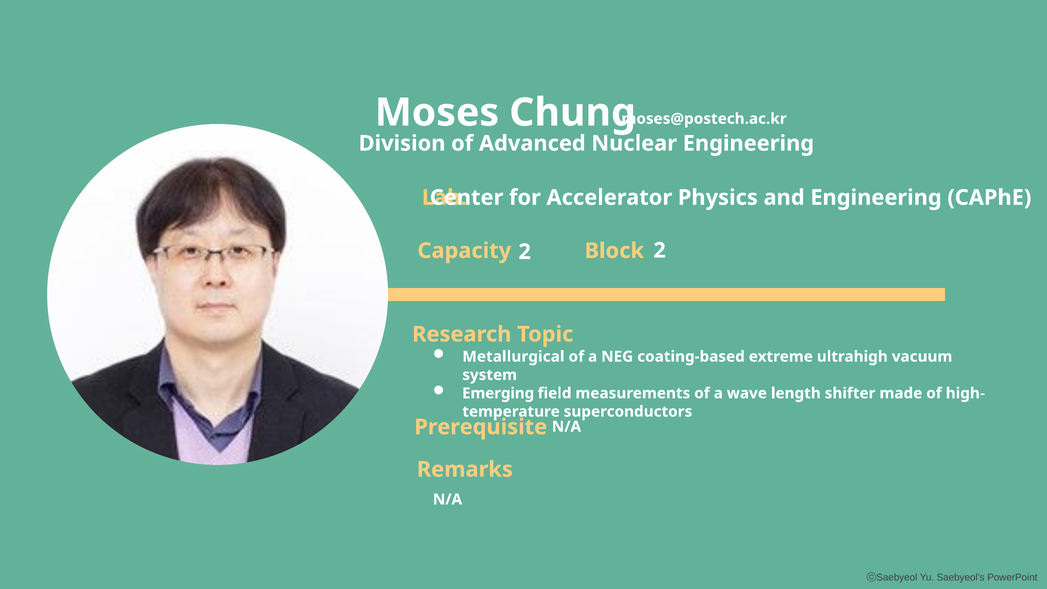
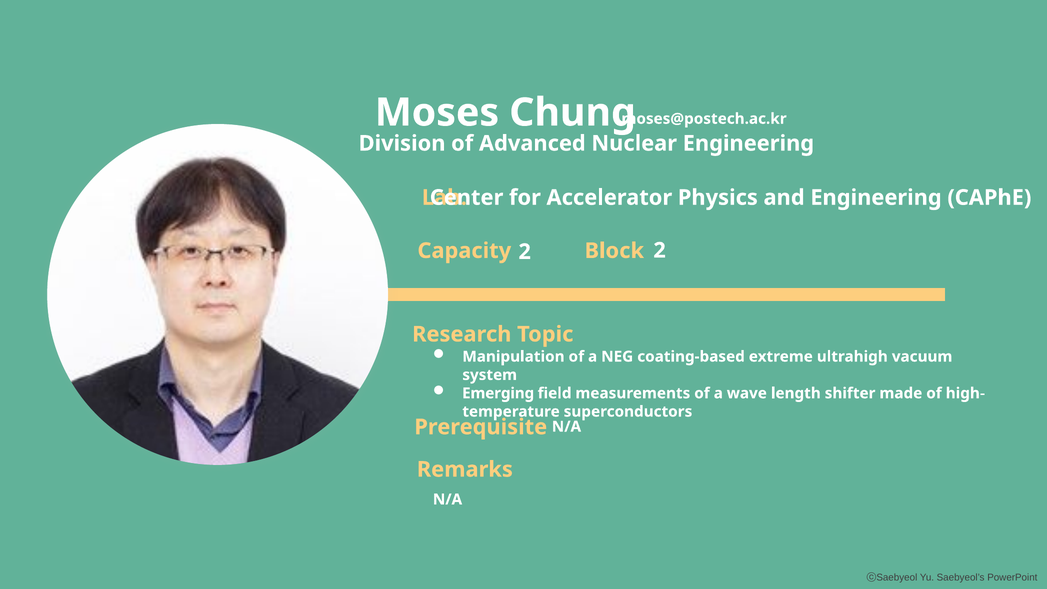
Metallurgical: Metallurgical -> Manipulation
